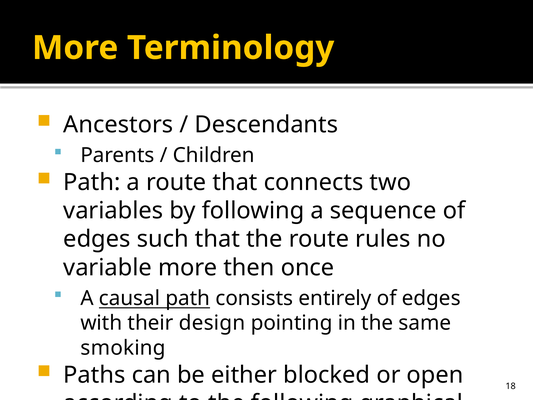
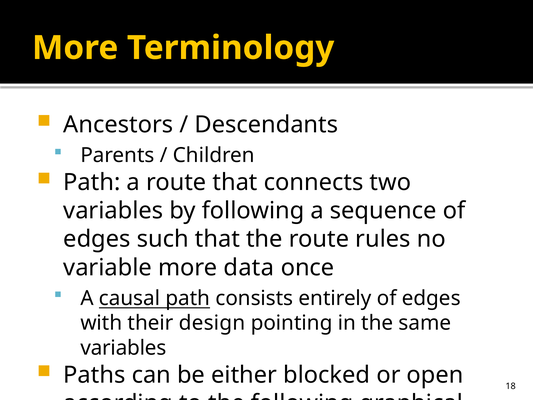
then: then -> data
smoking at (123, 348): smoking -> variables
